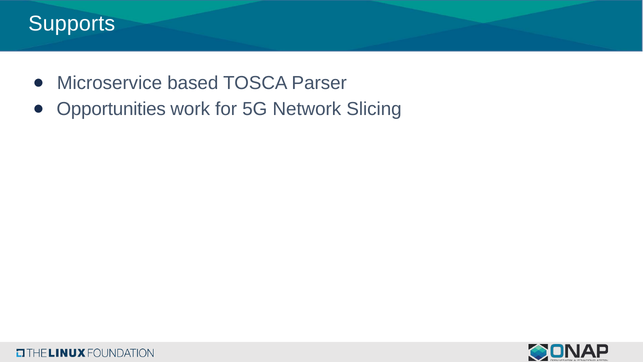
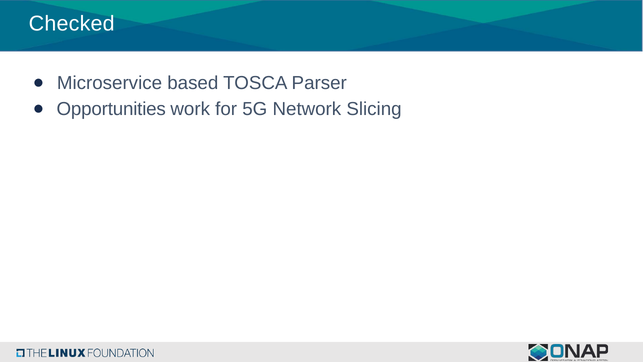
Supports: Supports -> Checked
